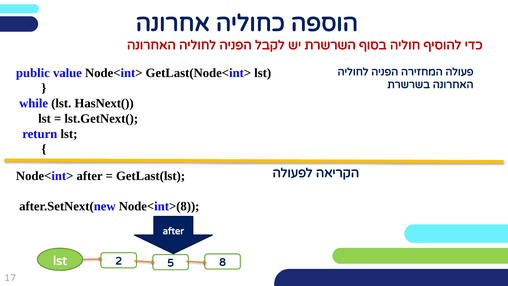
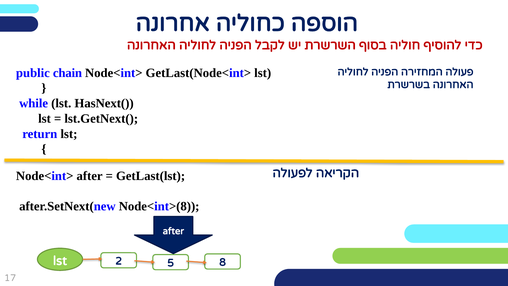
value: value -> chain
